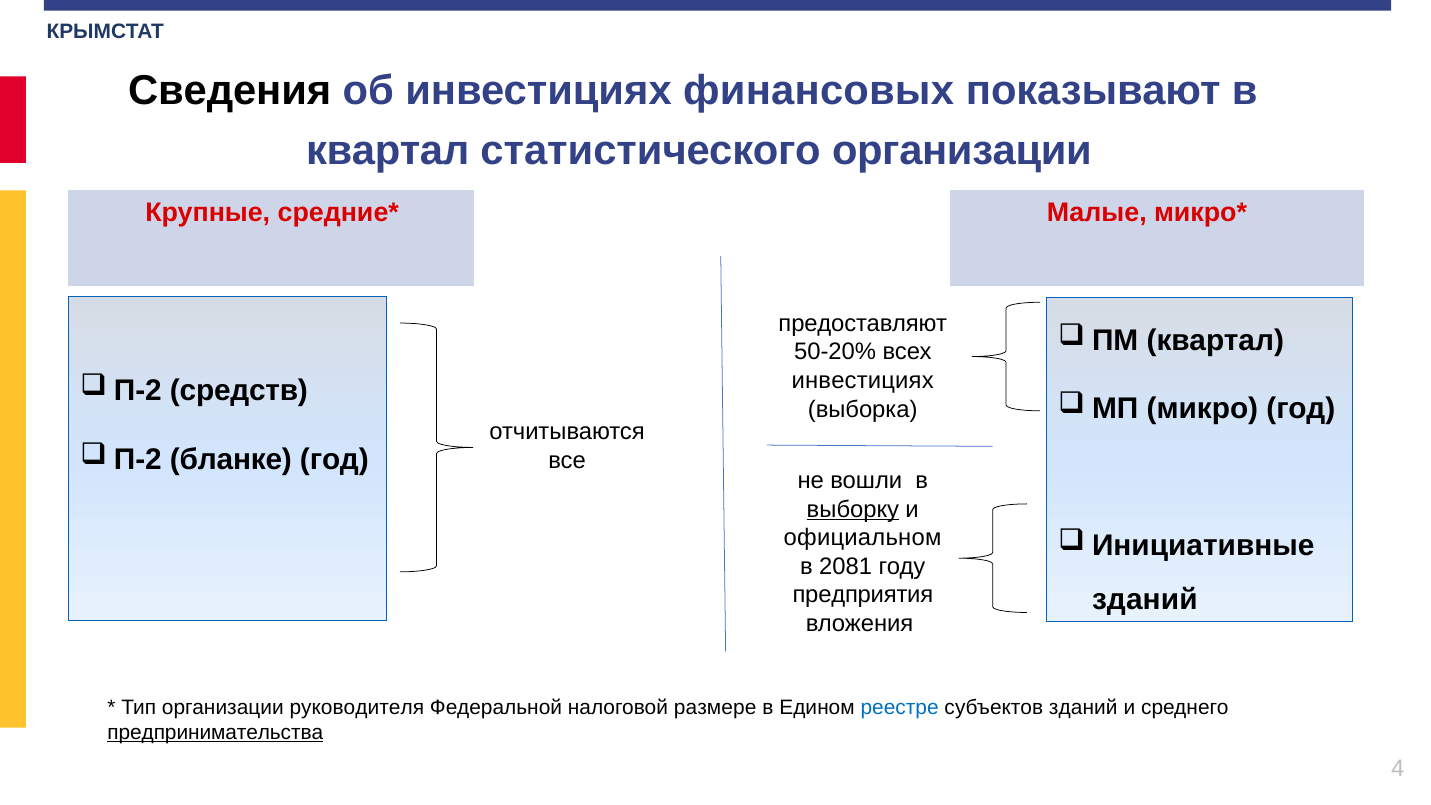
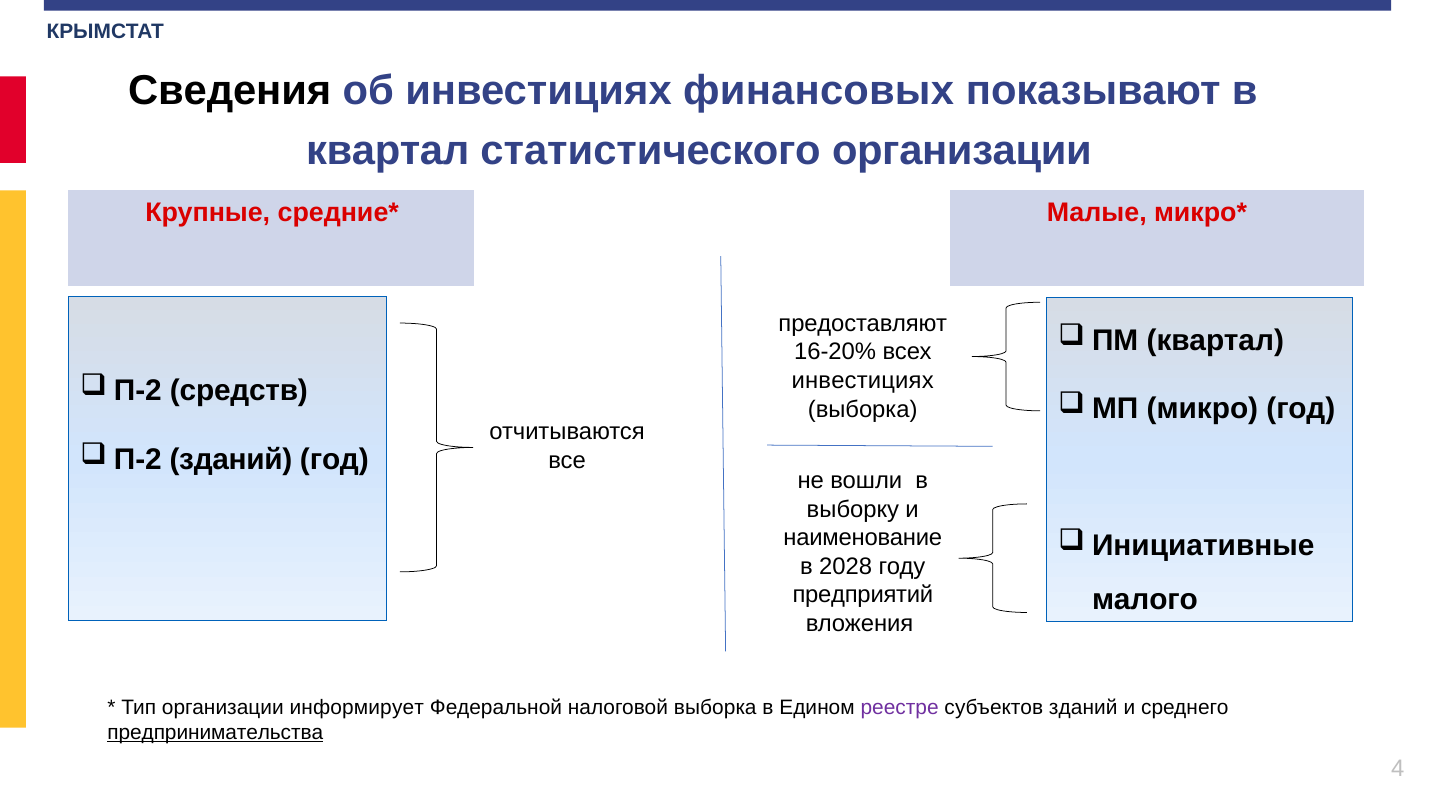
50-20%: 50-20% -> 16-20%
бланке at (231, 459): бланке -> зданий
выборку underline: present -> none
официальном: официальном -> наименование
2081: 2081 -> 2028
предприятия: предприятия -> предприятий
зданий at (1145, 600): зданий -> малого
руководителя: руководителя -> информирует
налоговой размере: размере -> выборка
реестре colour: blue -> purple
